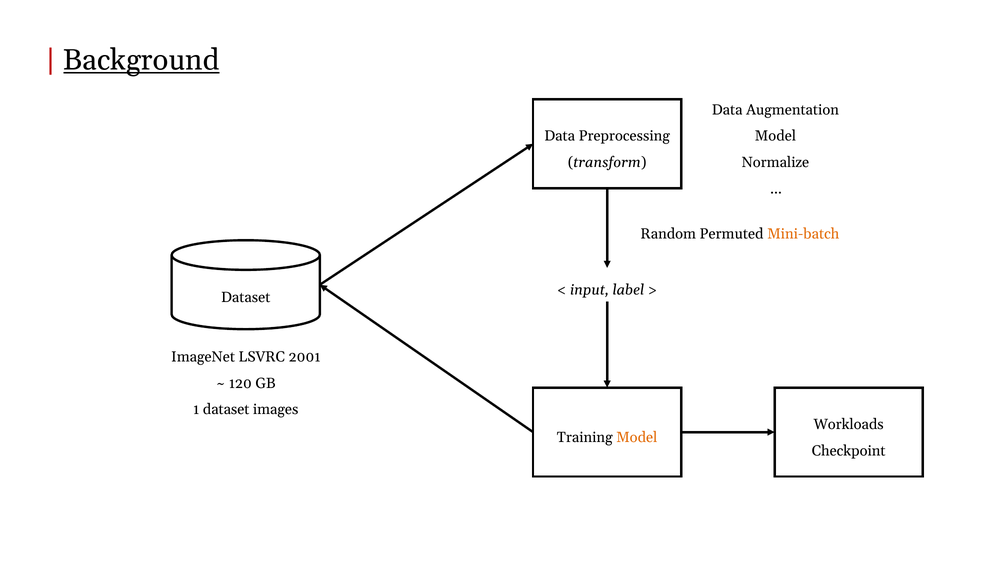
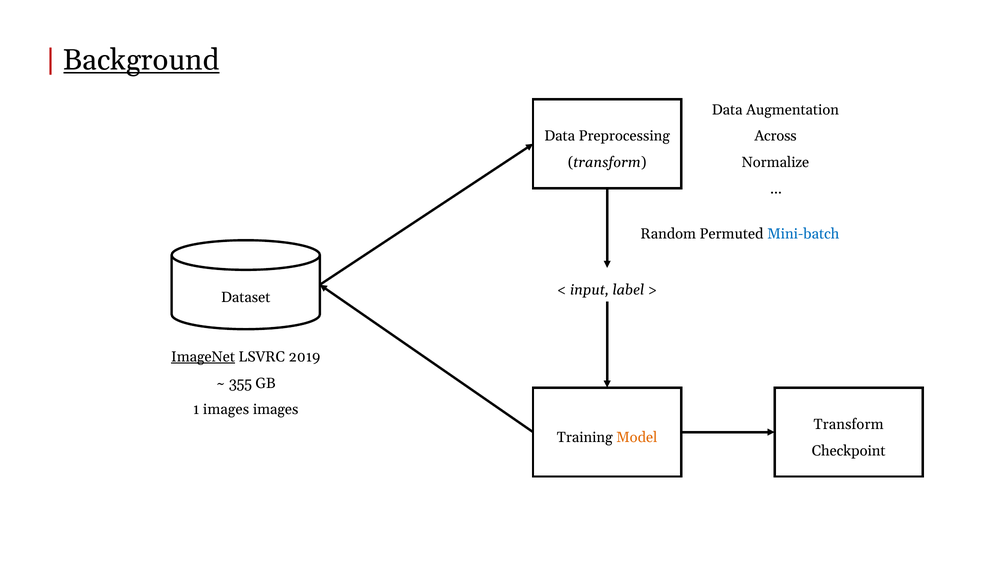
Model at (775, 136): Model -> Across
Mini-batch colour: orange -> blue
ImageNet underline: none -> present
2001: 2001 -> 2019
120: 120 -> 355
1 dataset: dataset -> images
Workloads at (849, 424): Workloads -> Transform
